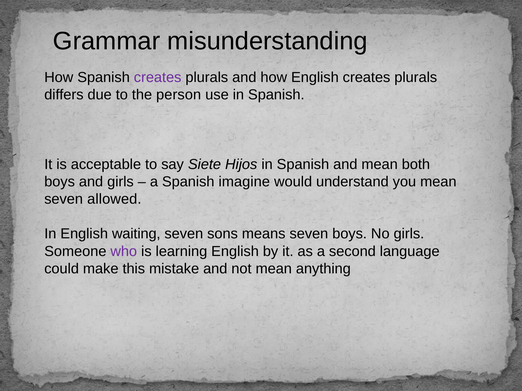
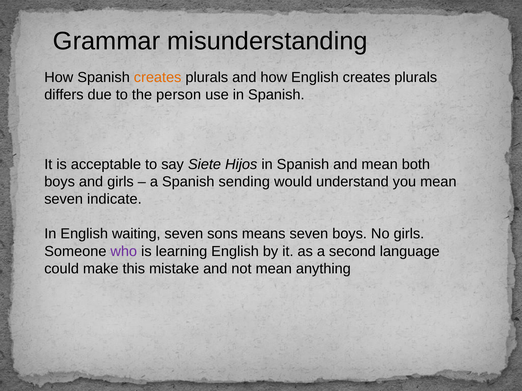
creates at (158, 78) colour: purple -> orange
imagine: imagine -> sending
allowed: allowed -> indicate
